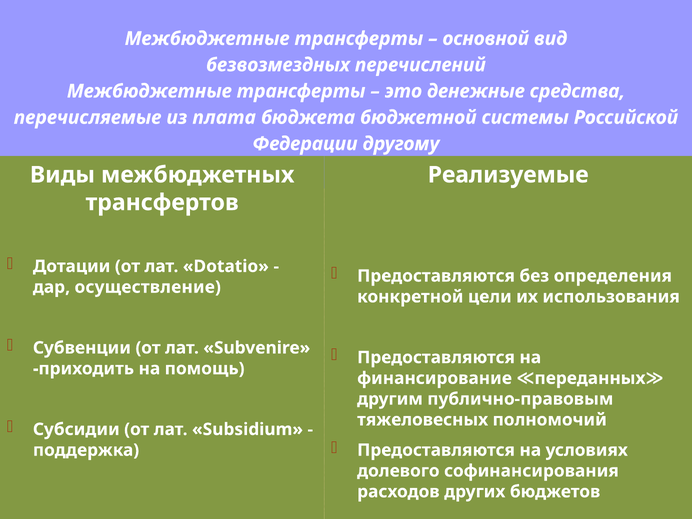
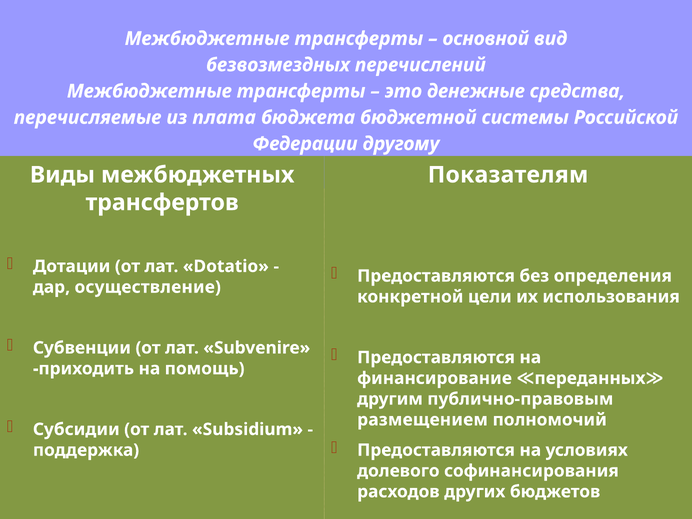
Реализуемые: Реализуемые -> Показателям
тяжеловесных: тяжеловесных -> размещением
